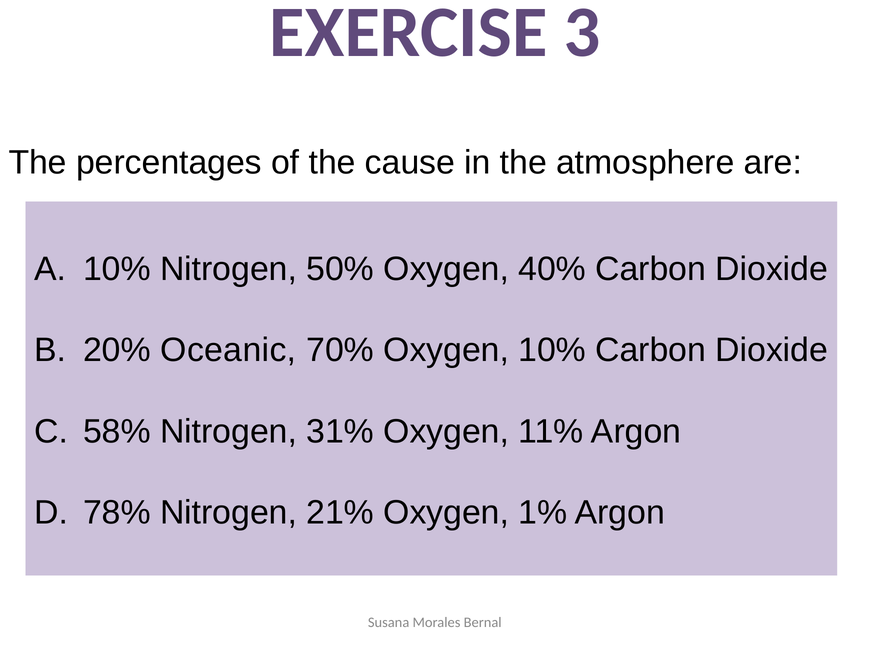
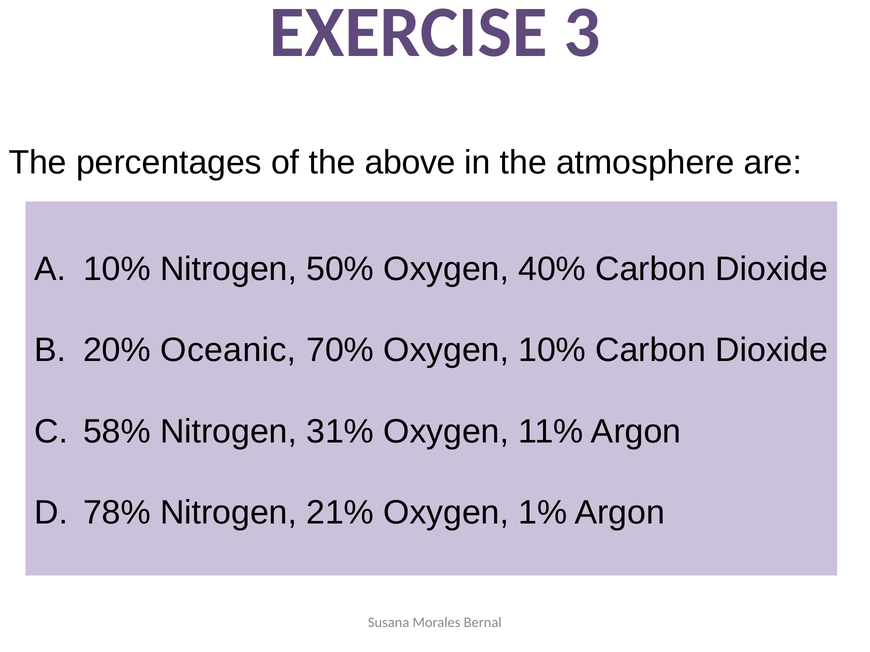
cause: cause -> above
